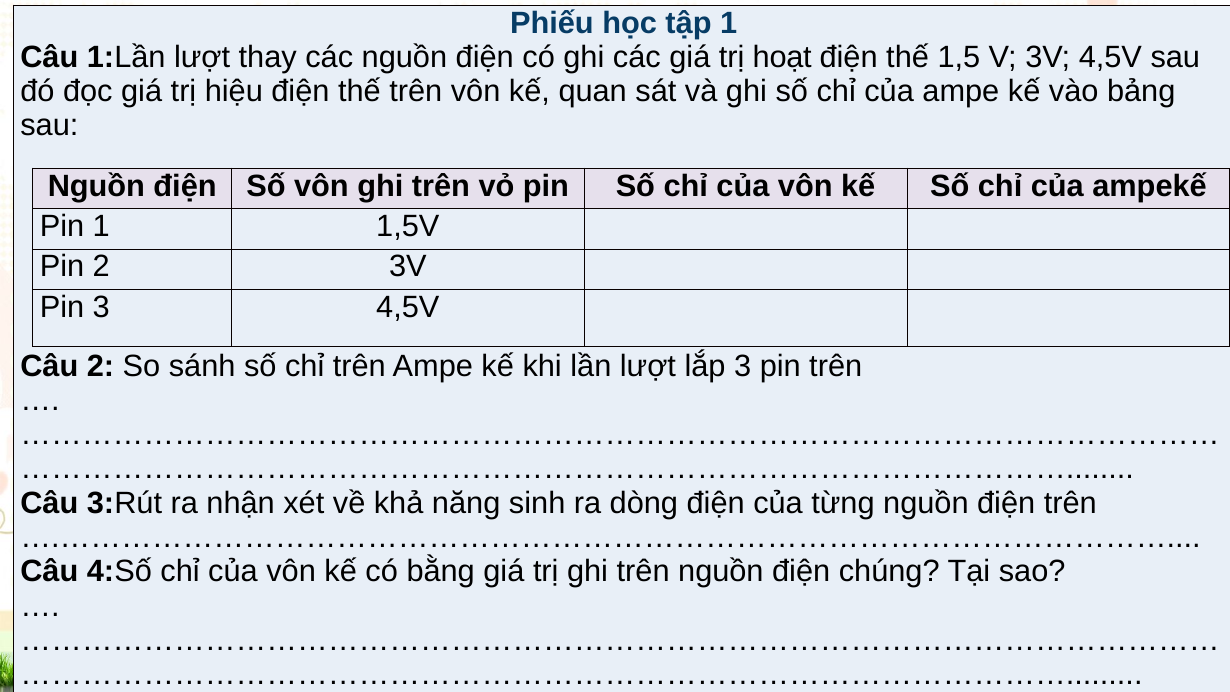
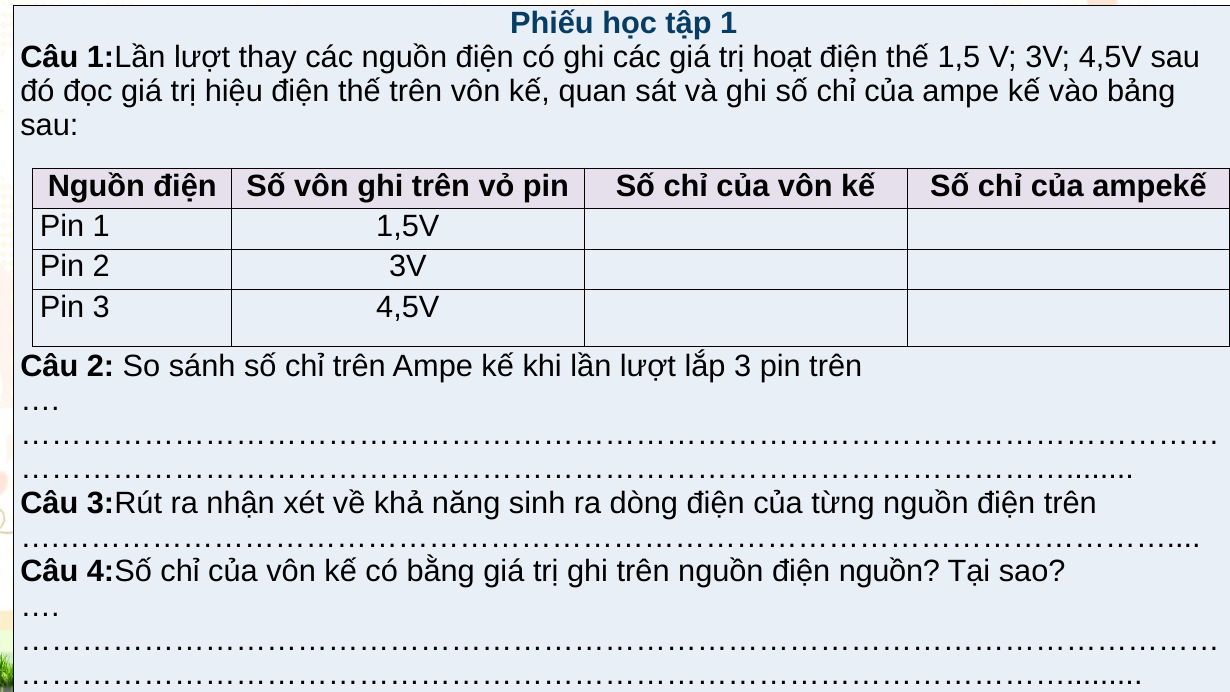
điện chúng: chúng -> nguồn
